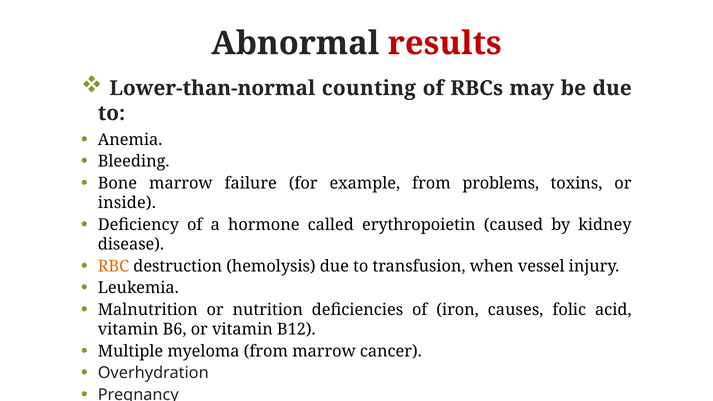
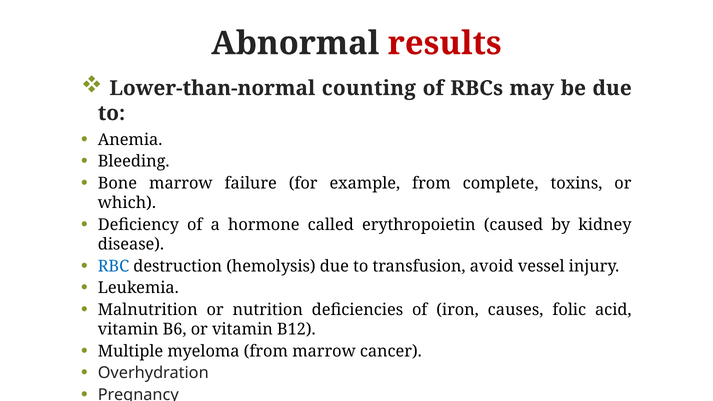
problems: problems -> complete
inside: inside -> which
RBC at (113, 266) colour: orange -> blue
when: when -> avoid
